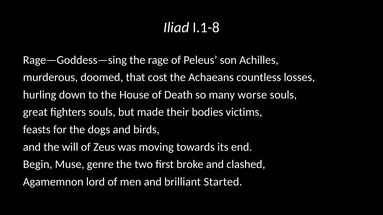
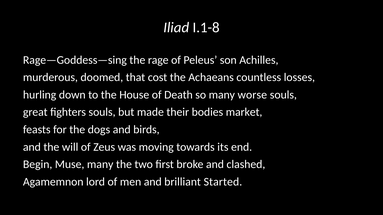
victims: victims -> market
Muse genre: genre -> many
